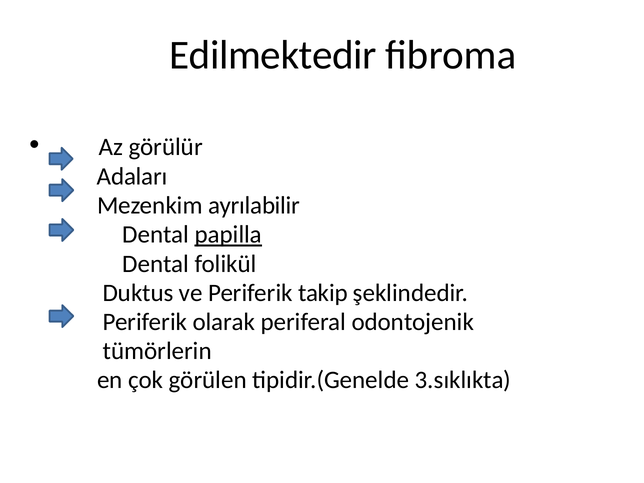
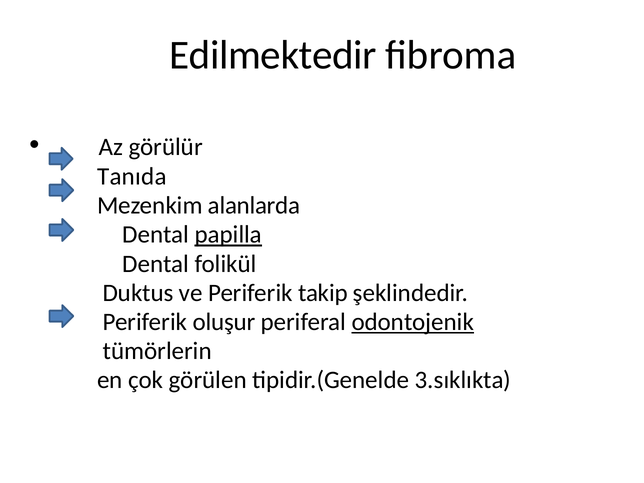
Adaları: Adaları -> Tanıda
ayrılabilir: ayrılabilir -> alanlarda
olarak: olarak -> oluşur
odontojenik underline: none -> present
